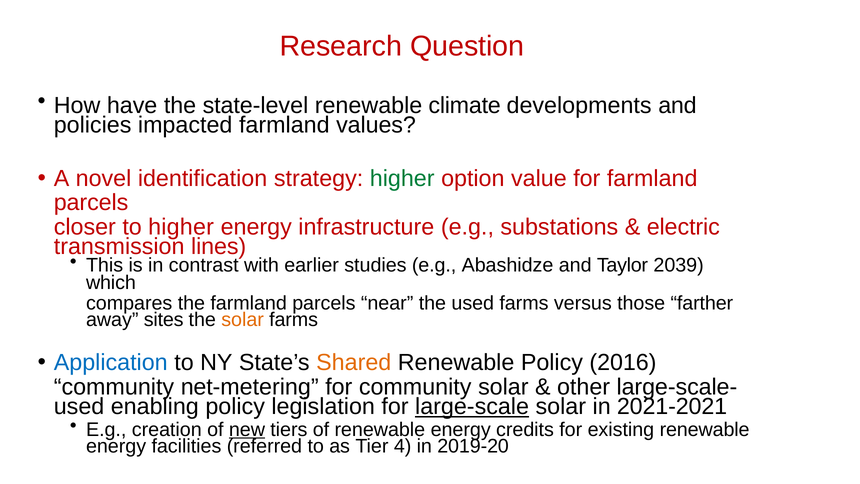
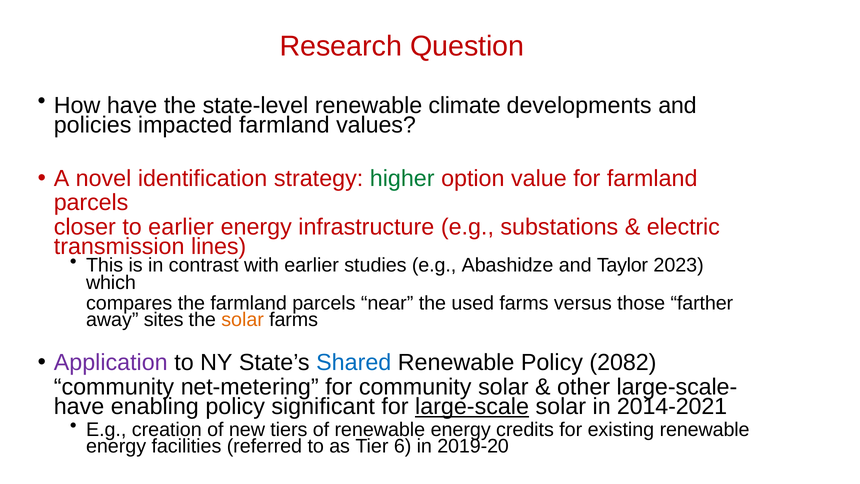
to higher: higher -> earlier
2039: 2039 -> 2023
Application colour: blue -> purple
Shared colour: orange -> blue
2016: 2016 -> 2082
used at (79, 407): used -> have
legislation: legislation -> significant
2021-2021: 2021-2021 -> 2014-2021
new underline: present -> none
4: 4 -> 6
